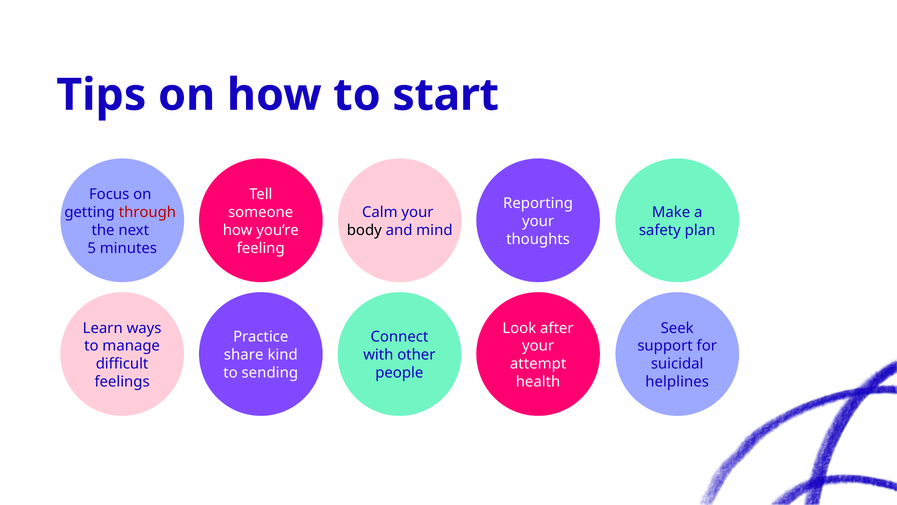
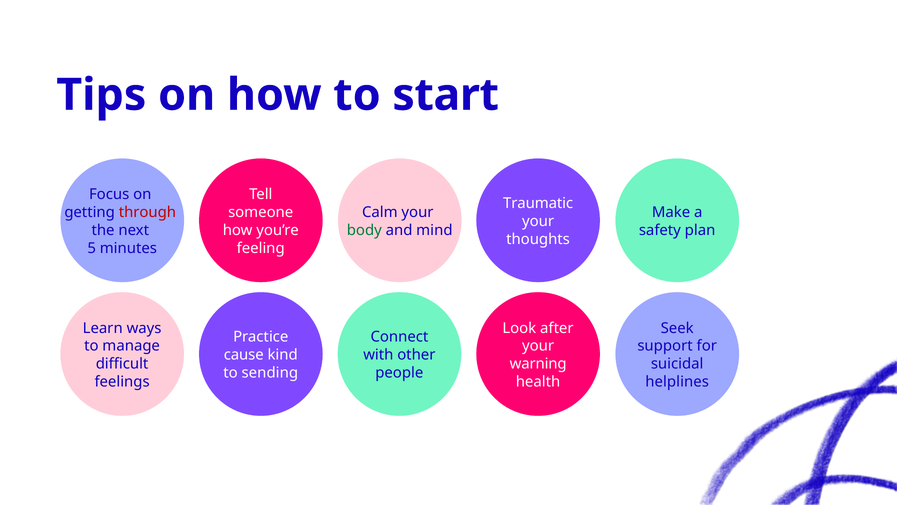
Reporting: Reporting -> Traumatic
body colour: black -> green
share: share -> cause
attempt: attempt -> warning
